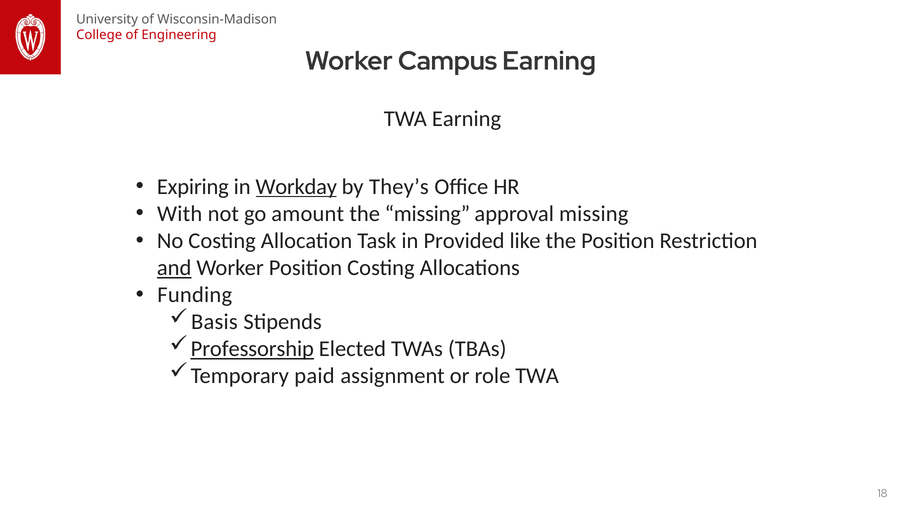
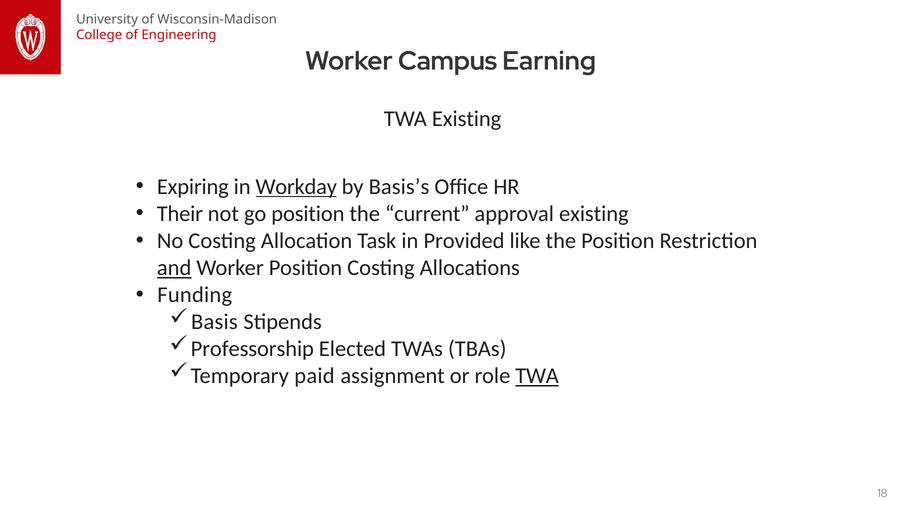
TWA Earning: Earning -> Existing
They’s: They’s -> Basis’s
With: With -> Their
go amount: amount -> position
the missing: missing -> current
approval missing: missing -> existing
Professorship underline: present -> none
TWA at (537, 376) underline: none -> present
